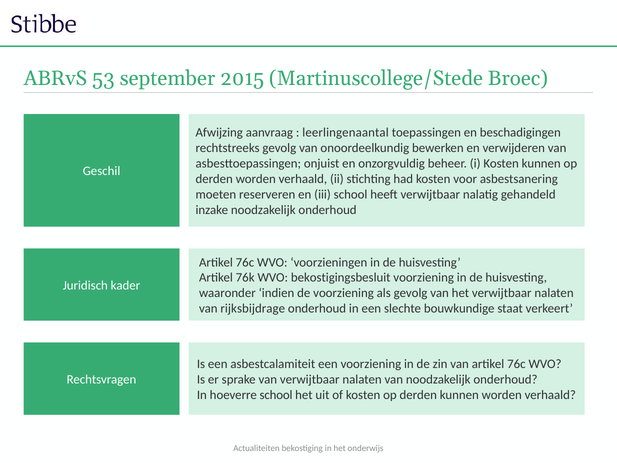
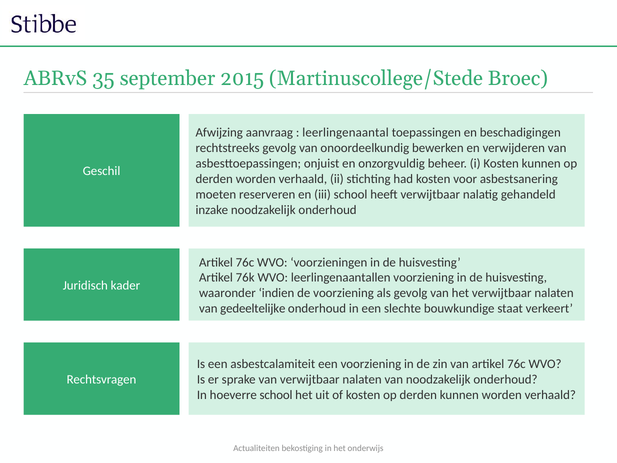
53: 53 -> 35
bekostigingsbesluit: bekostigingsbesluit -> leerlingenaantallen
rijksbijdrage: rijksbijdrage -> gedeeltelijke
